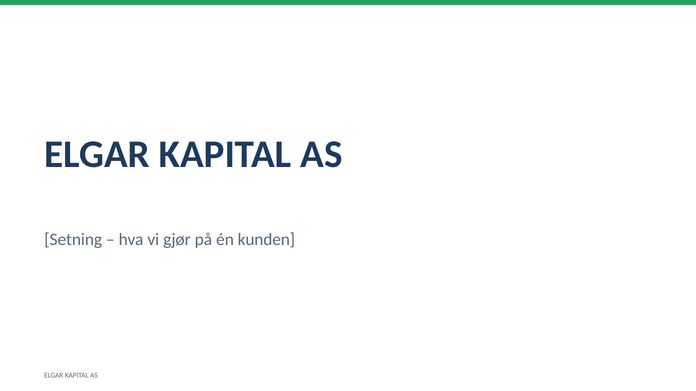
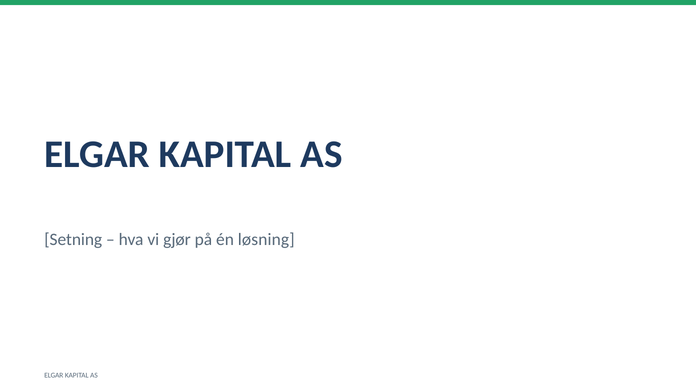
kunden: kunden -> løsning
